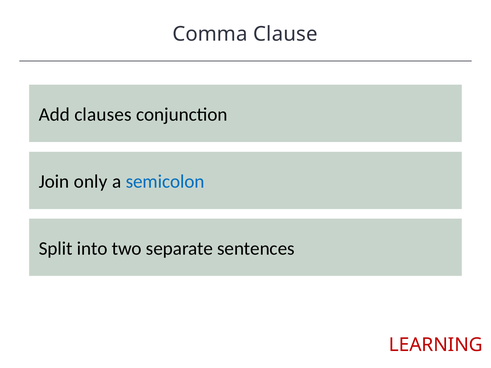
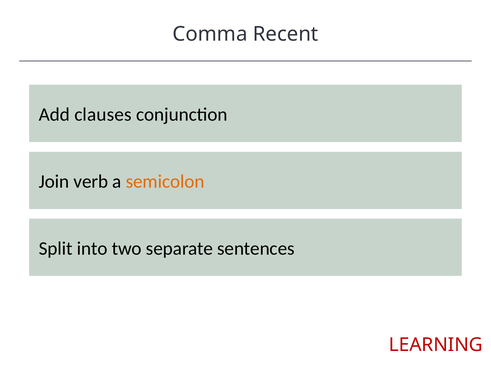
Clause: Clause -> Recent
only: only -> verb
semicolon colour: blue -> orange
